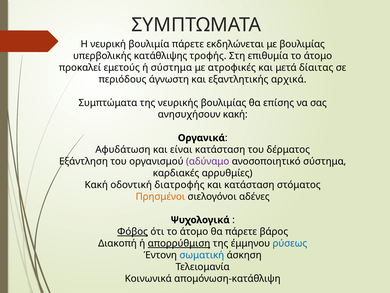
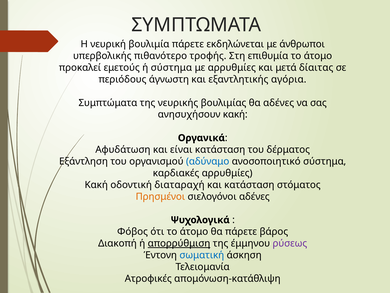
με βουλιμίας: βουλιμίας -> άνθρωποι
κατάθλιψης: κατάθλιψης -> πιθανότερο
με ατροφικές: ατροφικές -> αρρυθμίες
αρχικά: αρχικά -> αγόρια
θα επίσης: επίσης -> αδένες
αδύναμο colour: purple -> blue
διατροφής: διατροφής -> διαταραχή
Φόβος underline: present -> none
ρύσεως colour: blue -> purple
Κοινωνικά: Κοινωνικά -> Ατροφικές
